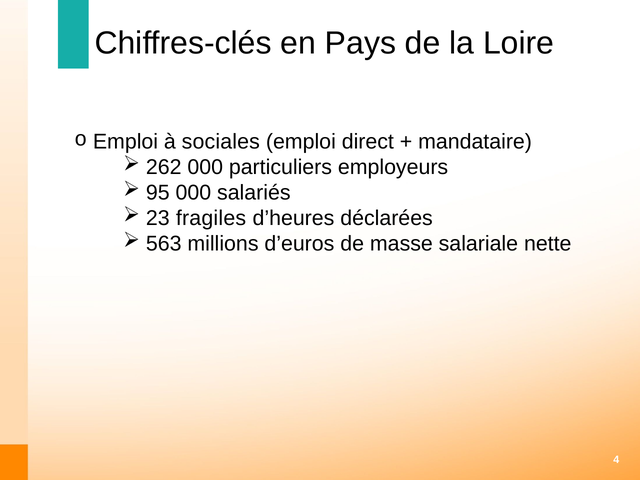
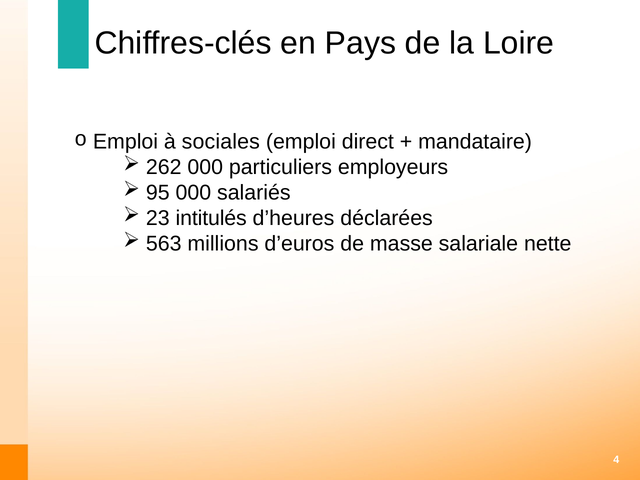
fragiles: fragiles -> intitulés
